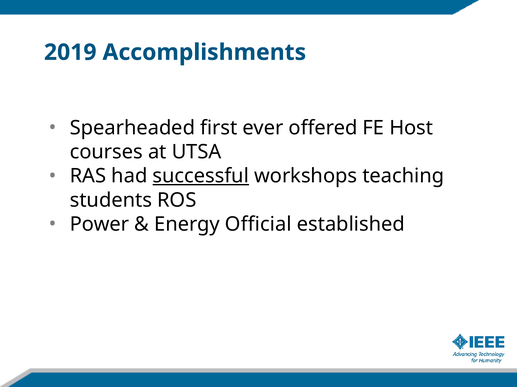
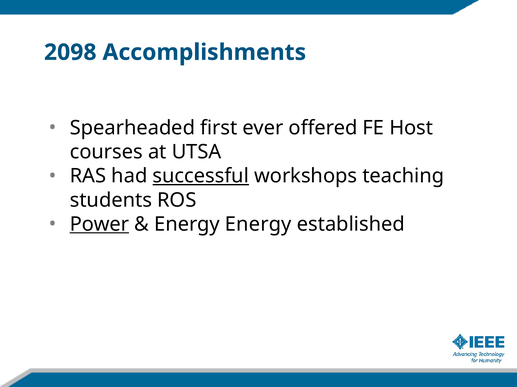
2019: 2019 -> 2098
Power underline: none -> present
Energy Official: Official -> Energy
